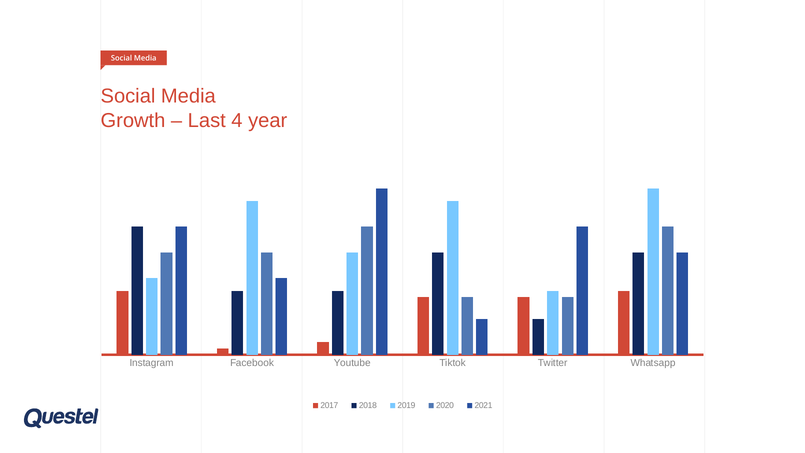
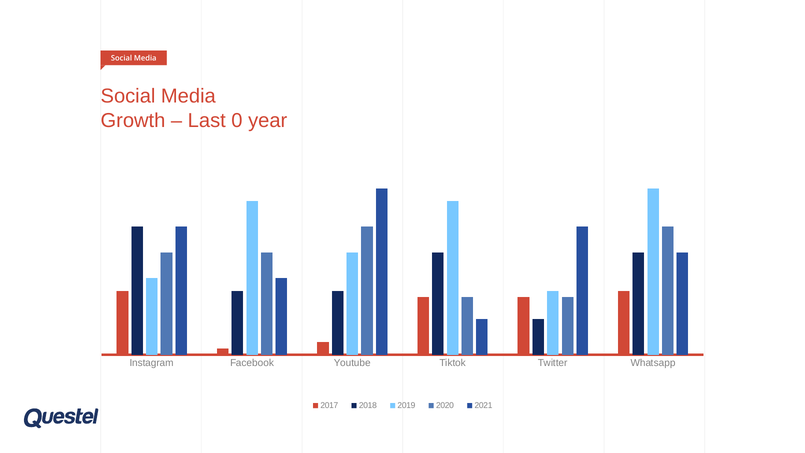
4: 4 -> 0
